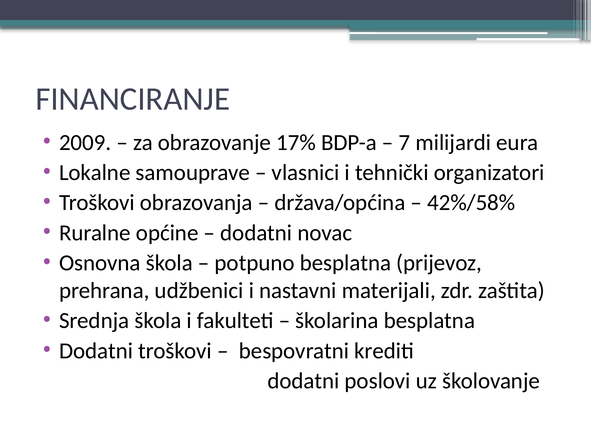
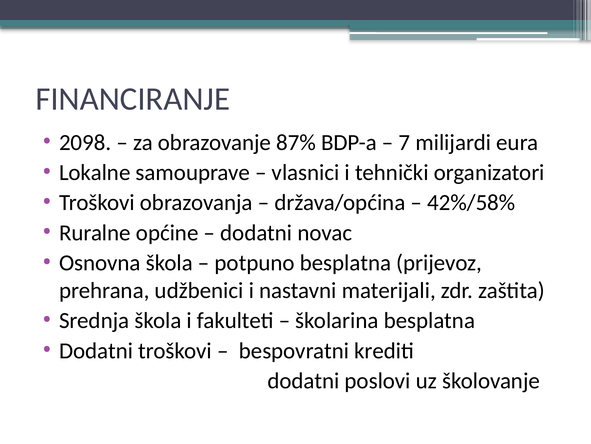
2009: 2009 -> 2098
17%: 17% -> 87%
